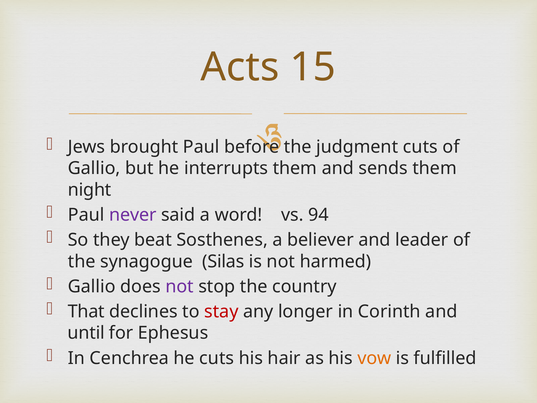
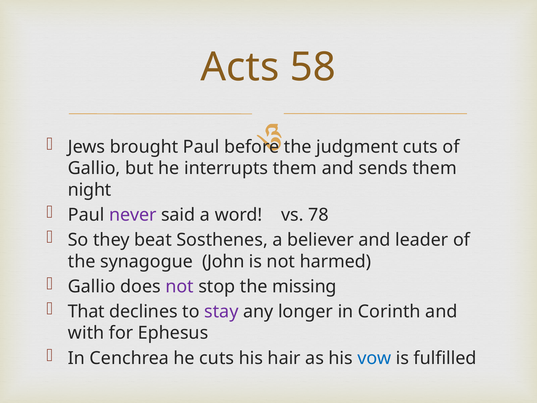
15: 15 -> 58
94: 94 -> 78
Silas: Silas -> John
country: country -> missing
stay colour: red -> purple
until: until -> with
vow colour: orange -> blue
